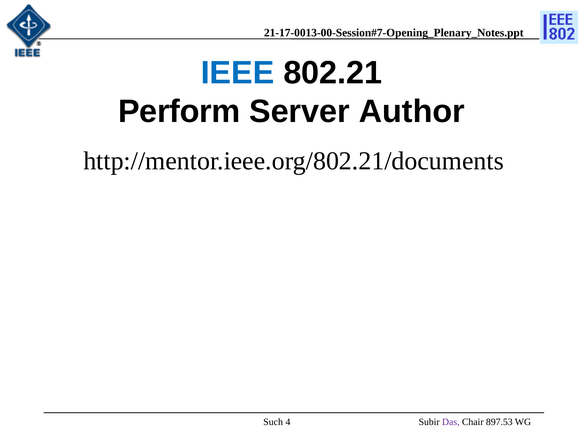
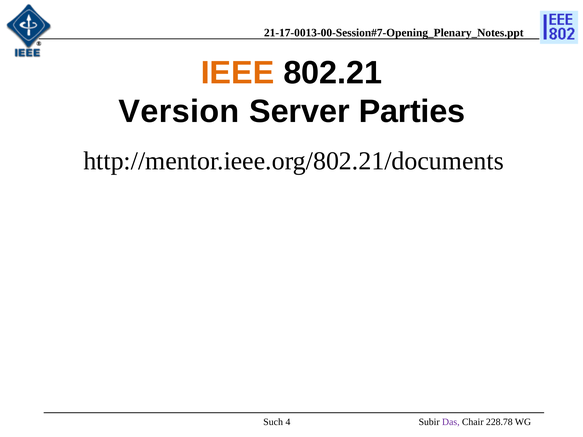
IEEE colour: blue -> orange
Perform: Perform -> Version
Author: Author -> Parties
897.53: 897.53 -> 228.78
